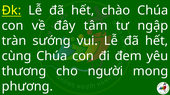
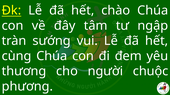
mong: mong -> chuộc
